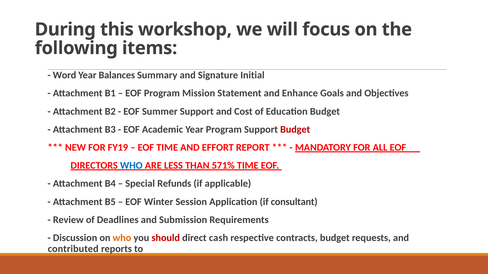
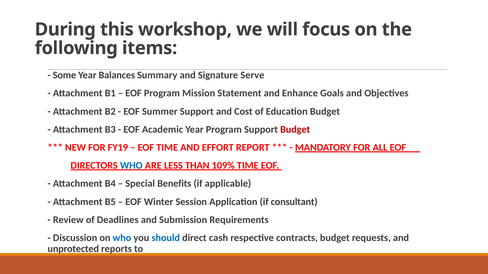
Word: Word -> Some
Initial: Initial -> Serve
571%: 571% -> 109%
Refunds: Refunds -> Benefits
who at (122, 238) colour: orange -> blue
should colour: red -> blue
contributed: contributed -> unprotected
